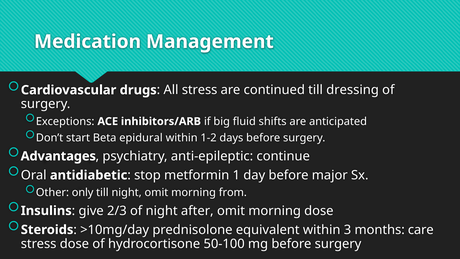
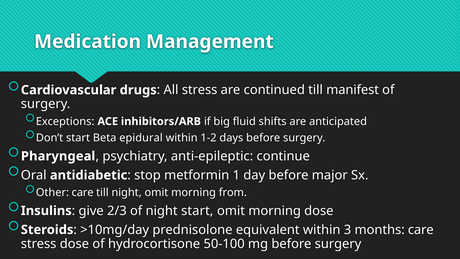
dressing: dressing -> manifest
Advantages: Advantages -> Pharyngeal
Other only: only -> care
night after: after -> start
